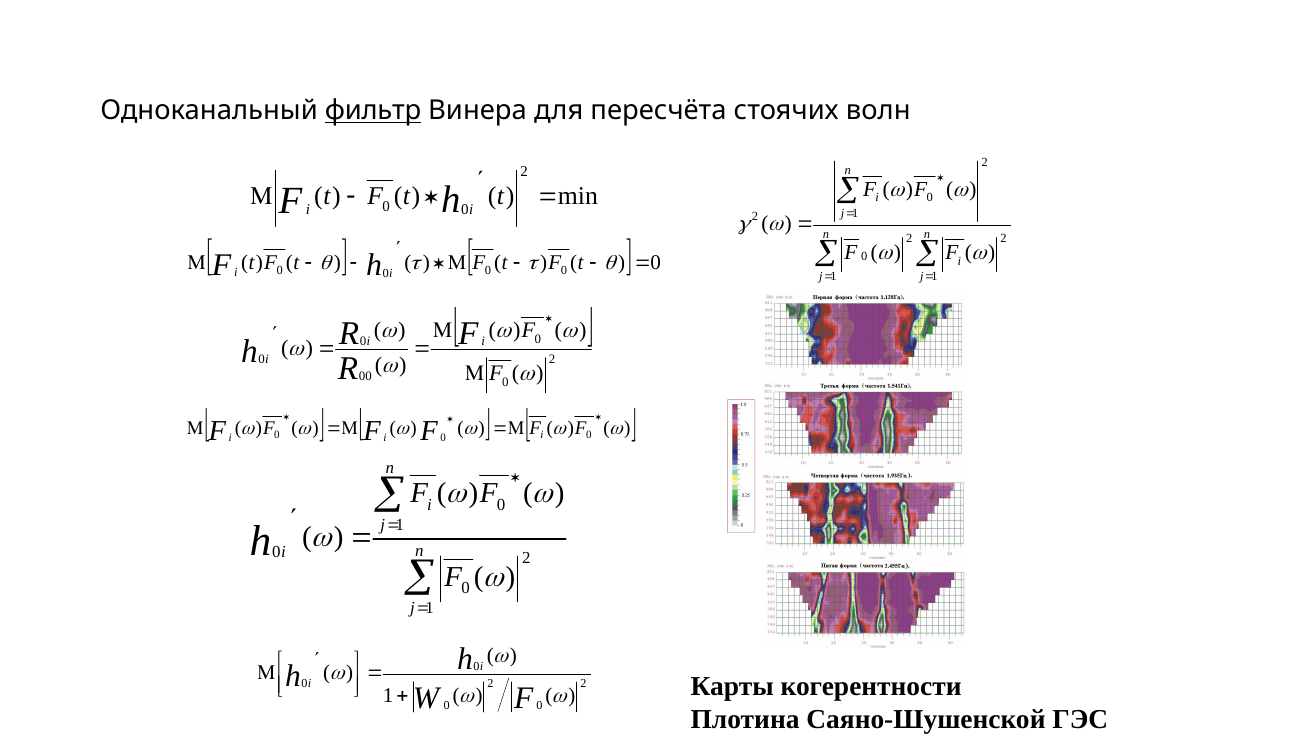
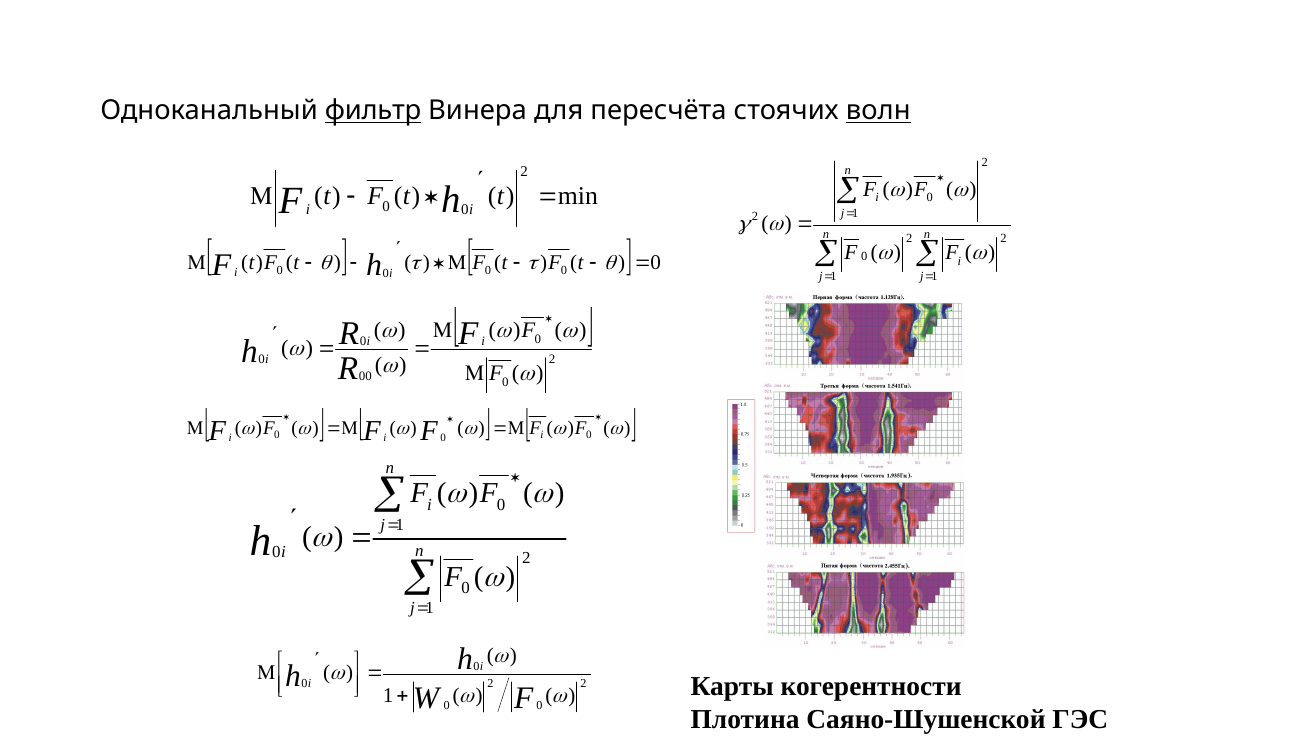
волн underline: none -> present
